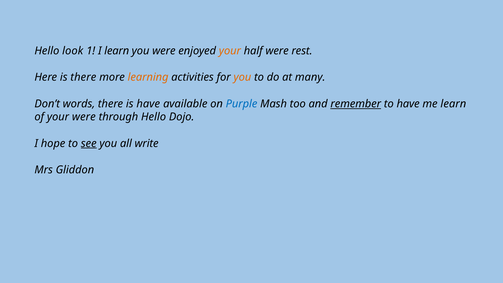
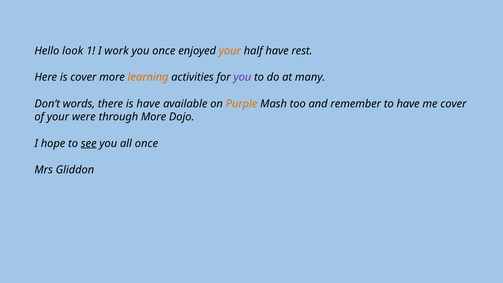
I learn: learn -> work
you were: were -> once
half were: were -> have
is there: there -> cover
you at (242, 77) colour: orange -> purple
Purple colour: blue -> orange
remember underline: present -> none
me learn: learn -> cover
through Hello: Hello -> More
all write: write -> once
